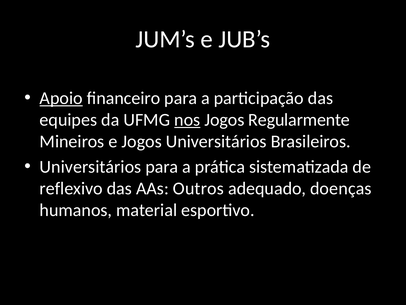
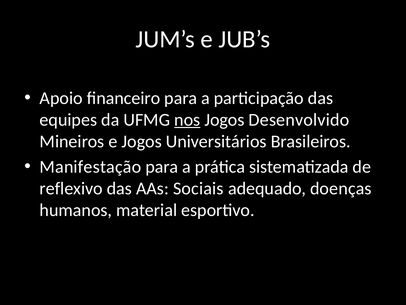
Apoio underline: present -> none
Regularmente: Regularmente -> Desenvolvido
Universitários at (90, 167): Universitários -> Manifestação
Outros: Outros -> Sociais
